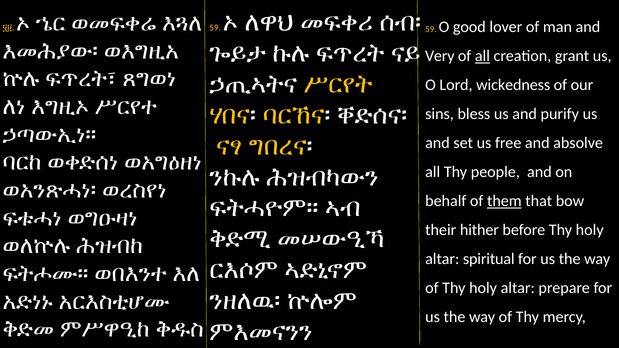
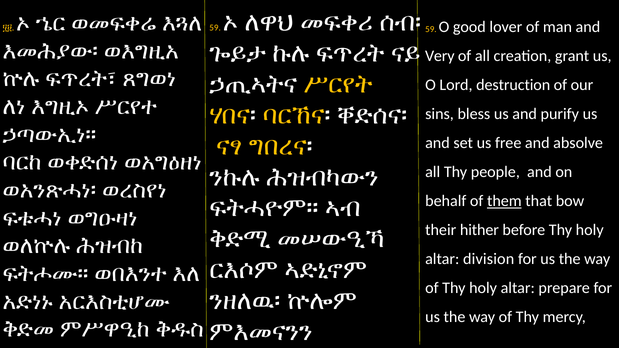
all at (482, 56) underline: present -> none
wickedness: wickedness -> destruction
spiritual: spiritual -> division
